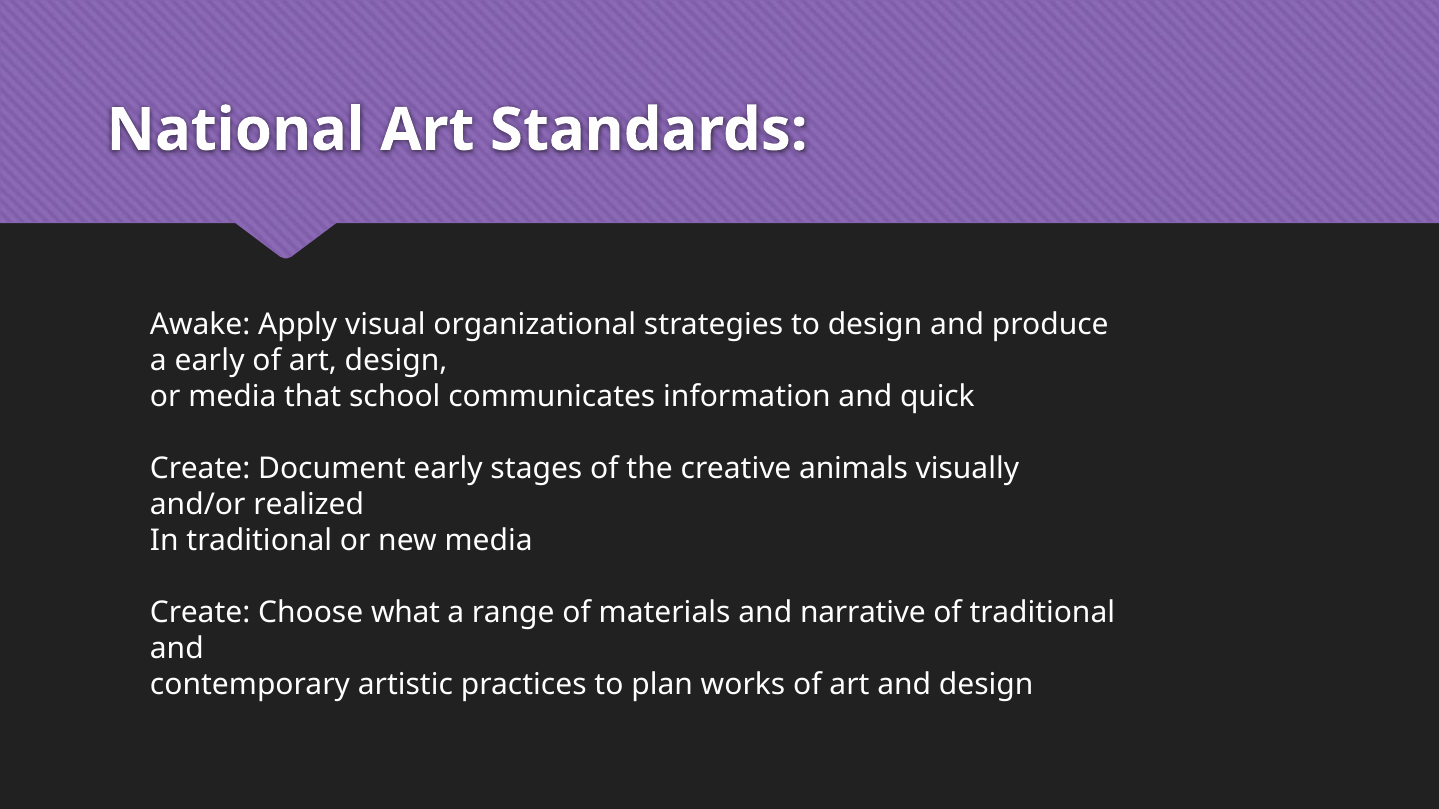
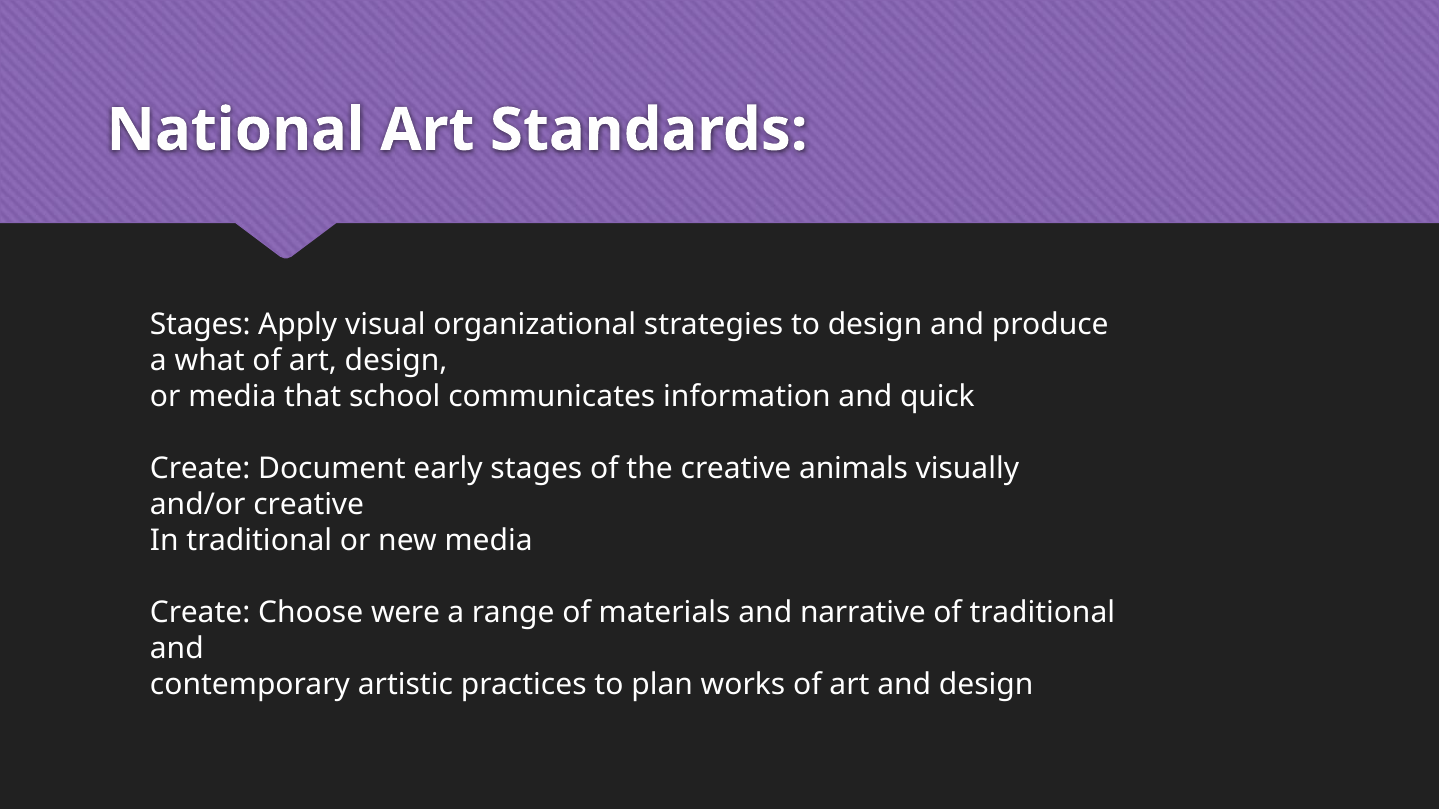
Awake at (200, 325): Awake -> Stages
a early: early -> what
and/or realized: realized -> creative
what: what -> were
